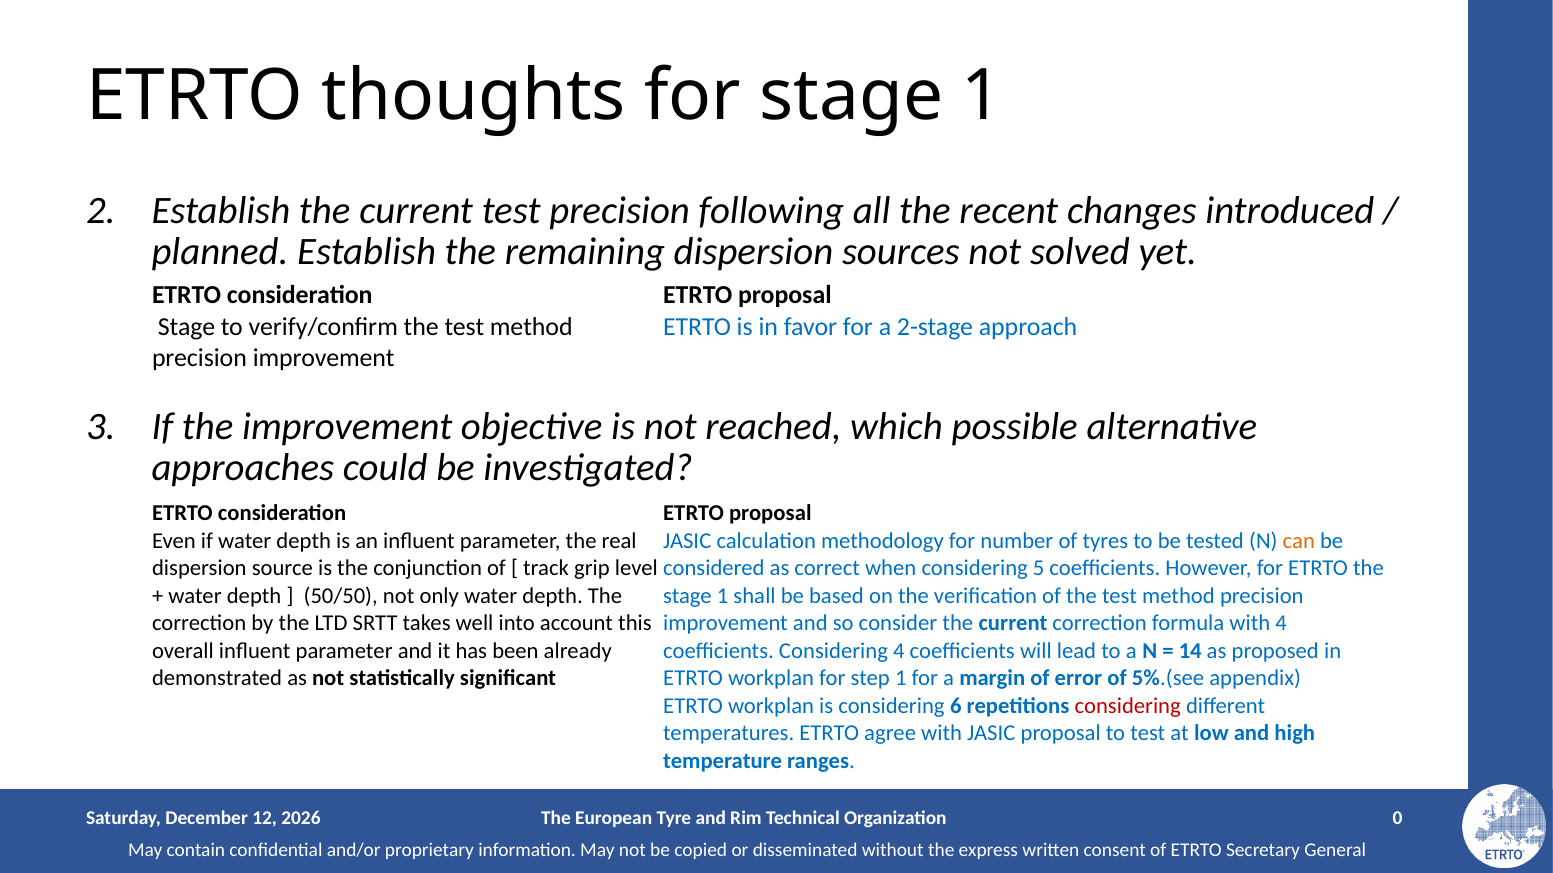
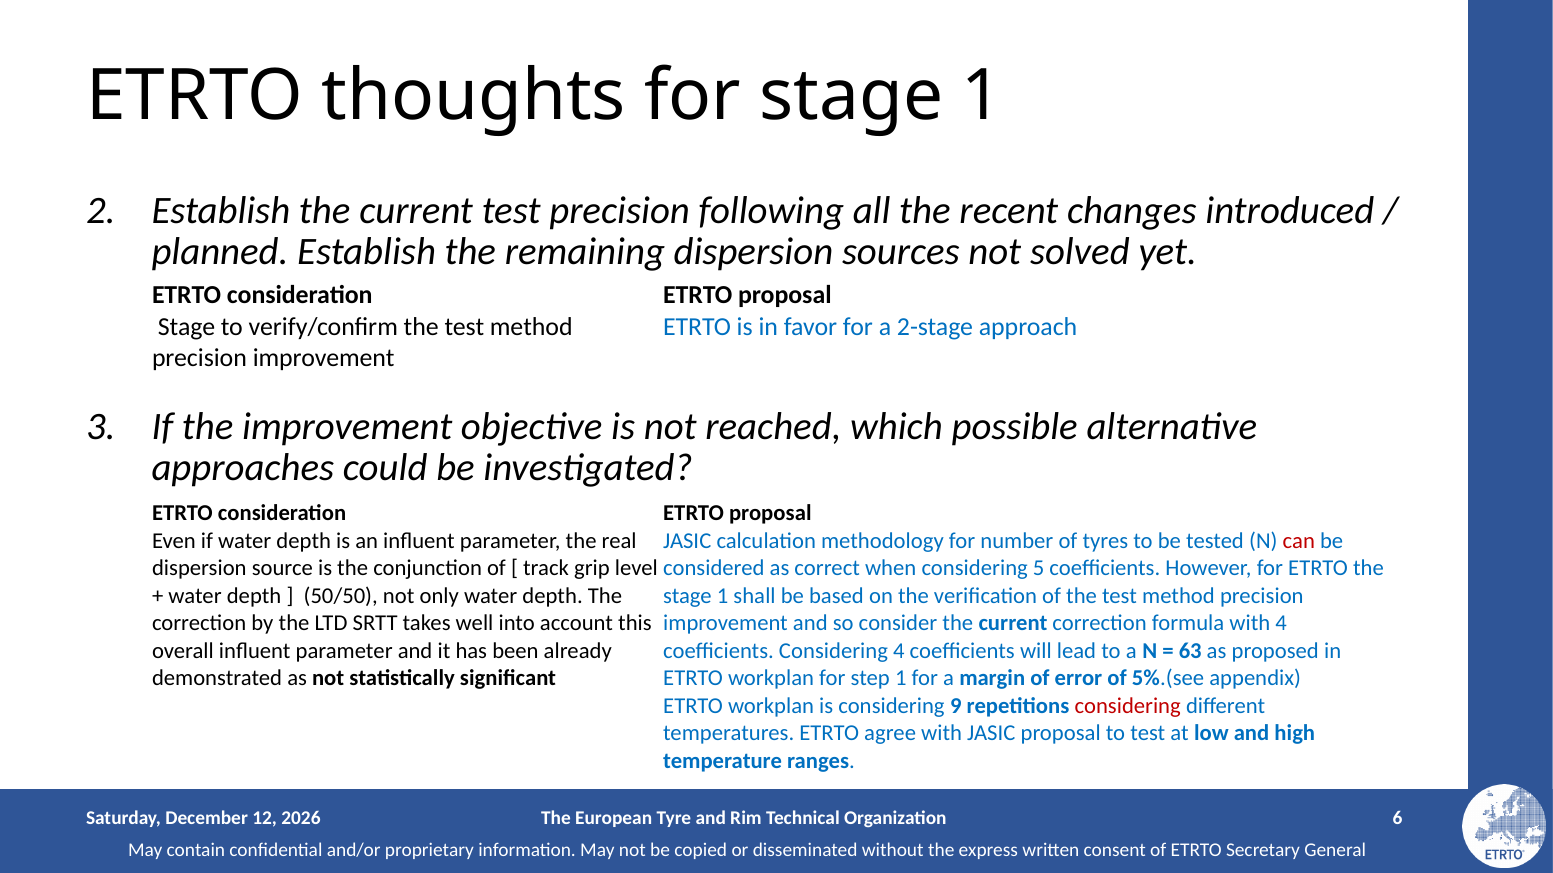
can colour: orange -> red
14: 14 -> 63
6: 6 -> 9
0: 0 -> 6
